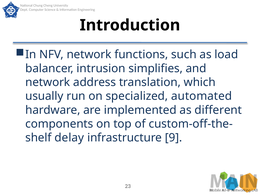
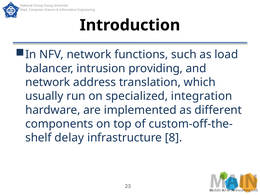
simplifies: simplifies -> providing
automated: automated -> integration
9: 9 -> 8
